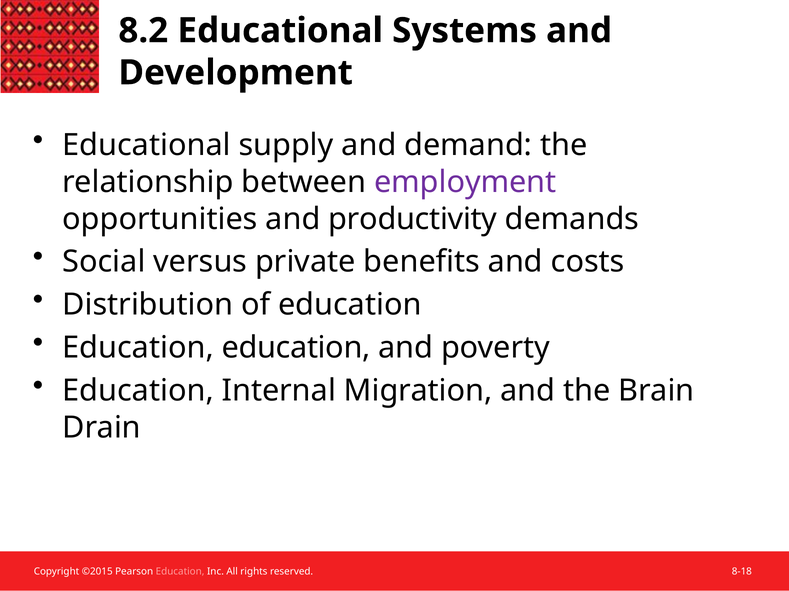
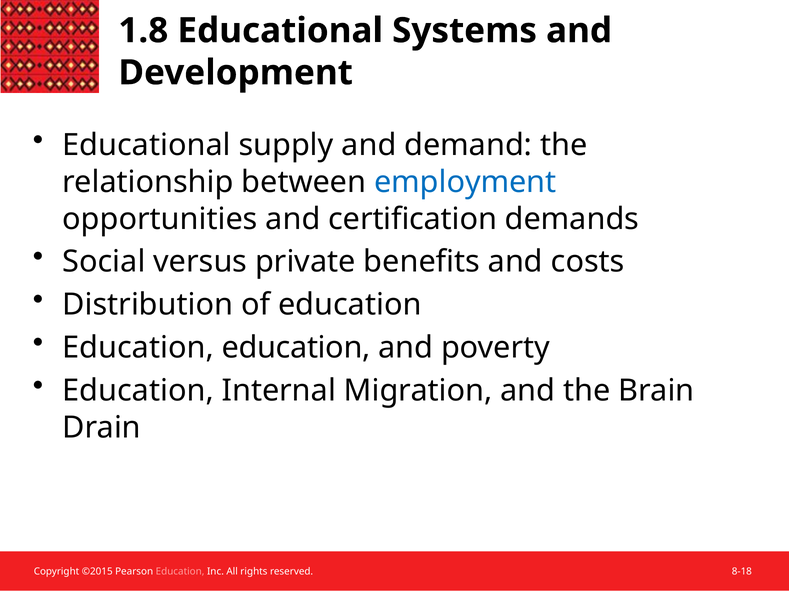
8.2: 8.2 -> 1.8
employment colour: purple -> blue
productivity: productivity -> certification
